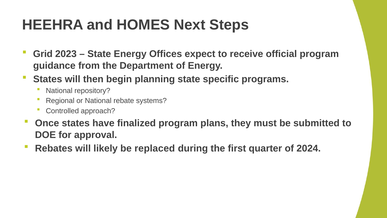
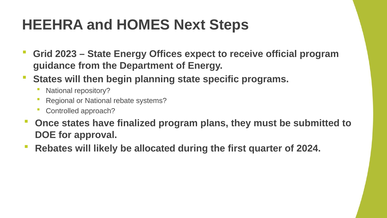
replaced: replaced -> allocated
